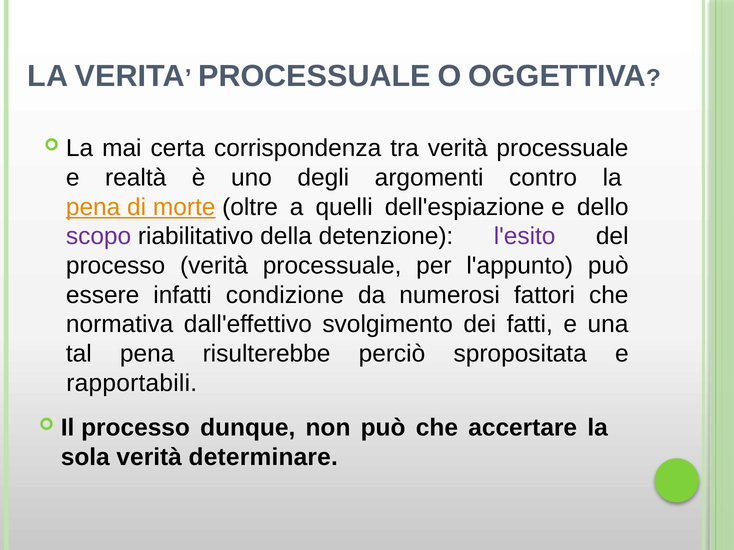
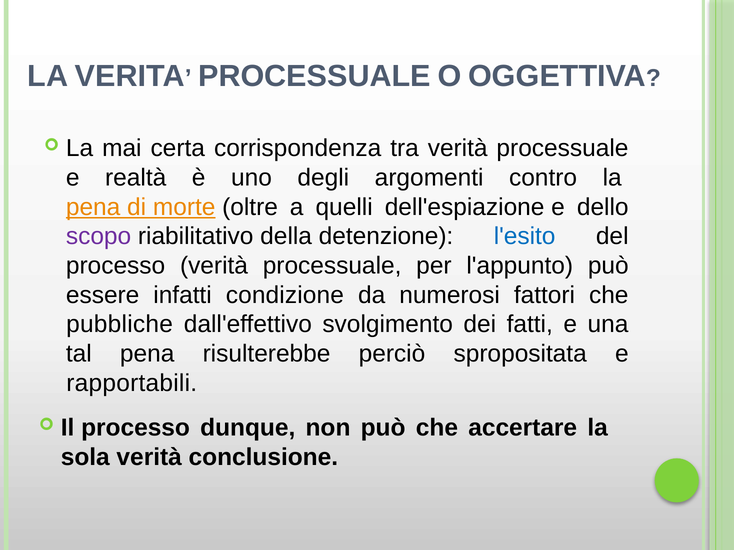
l'esito colour: purple -> blue
normativa: normativa -> pubbliche
determinare: determinare -> conclusione
